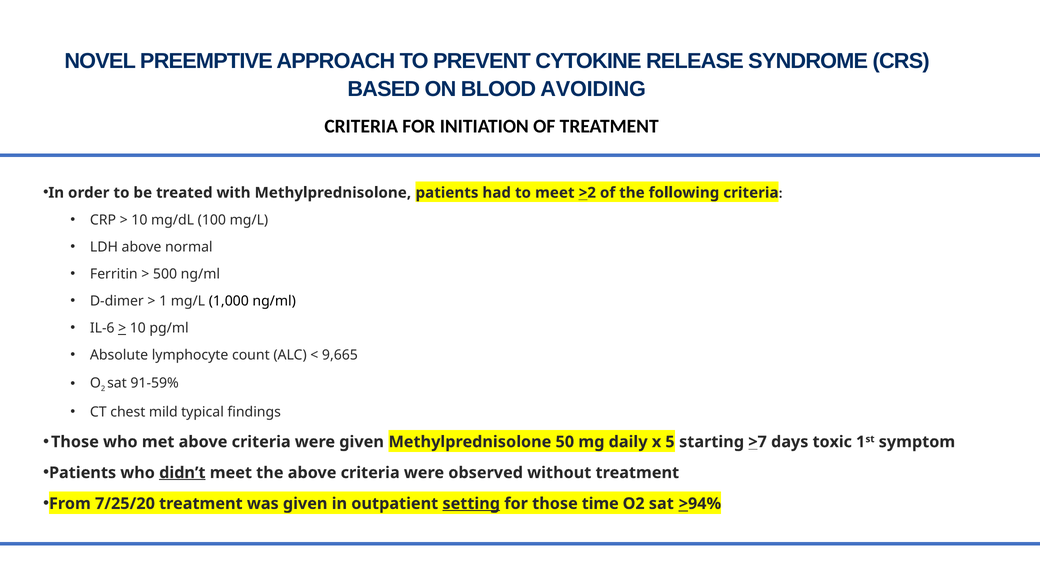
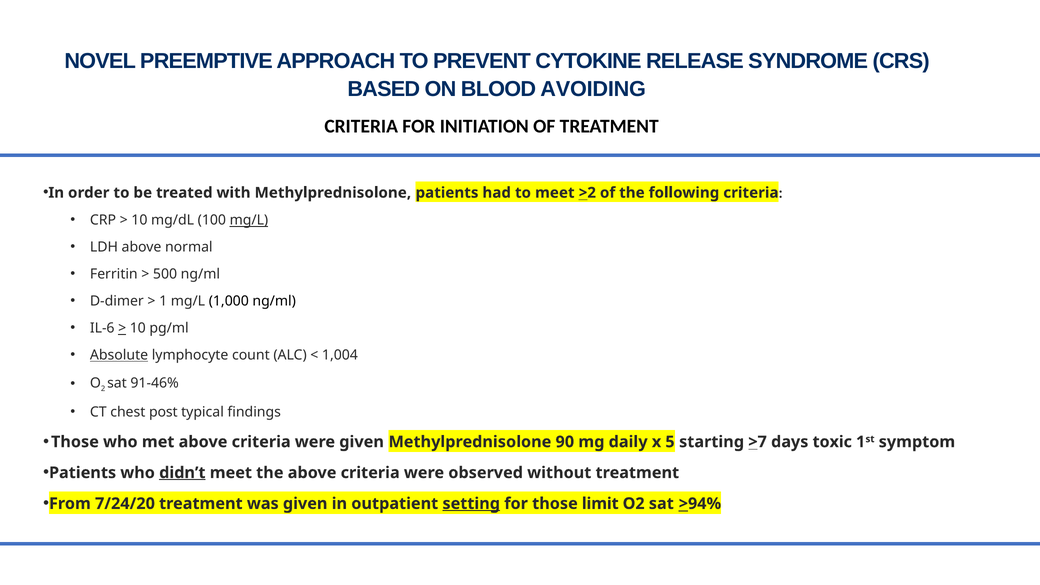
mg/L at (249, 220) underline: none -> present
Absolute underline: none -> present
9,665: 9,665 -> 1,004
91-59%: 91-59% -> 91-46%
mild: mild -> post
50: 50 -> 90
7/25/20: 7/25/20 -> 7/24/20
time: time -> limit
